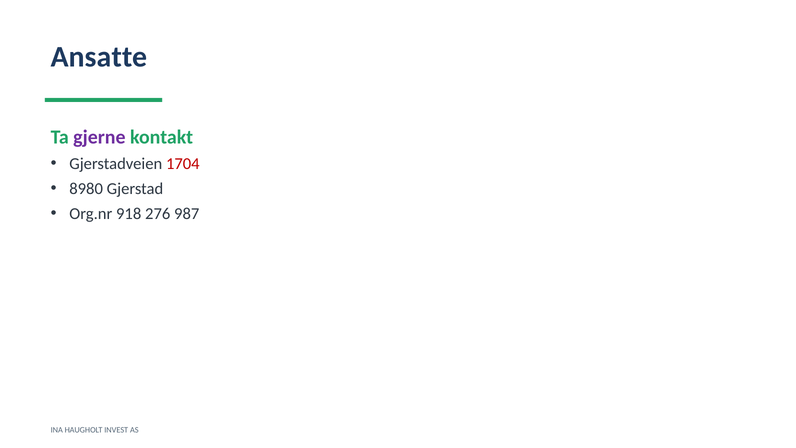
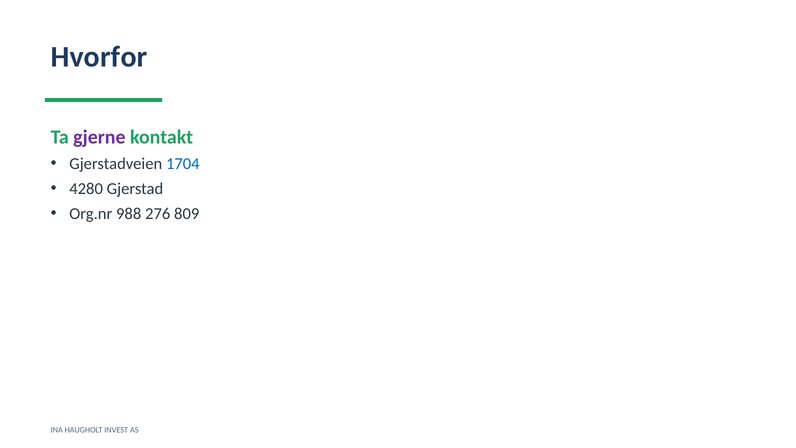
Ansatte: Ansatte -> Hvorfor
1704 colour: red -> blue
8980: 8980 -> 4280
918: 918 -> 988
987: 987 -> 809
